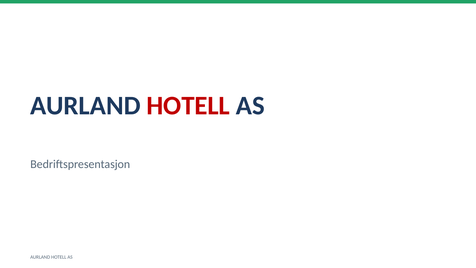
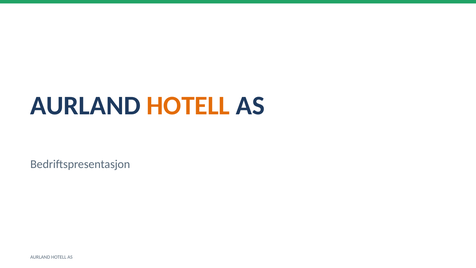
HOTELL at (188, 106) colour: red -> orange
